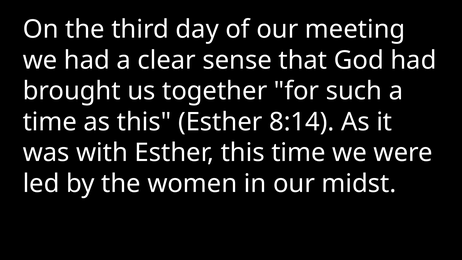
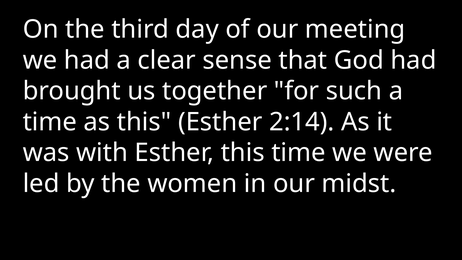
8:14: 8:14 -> 2:14
